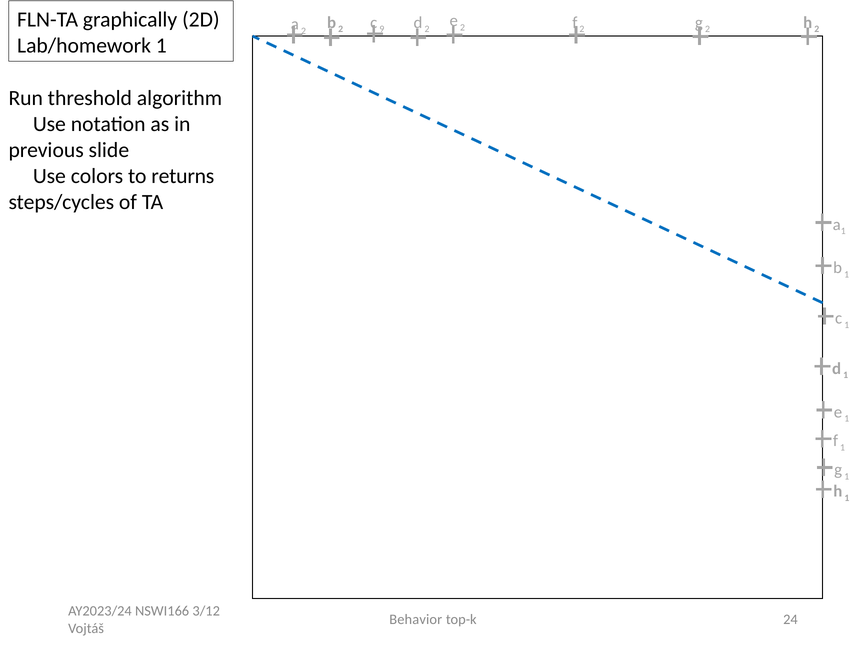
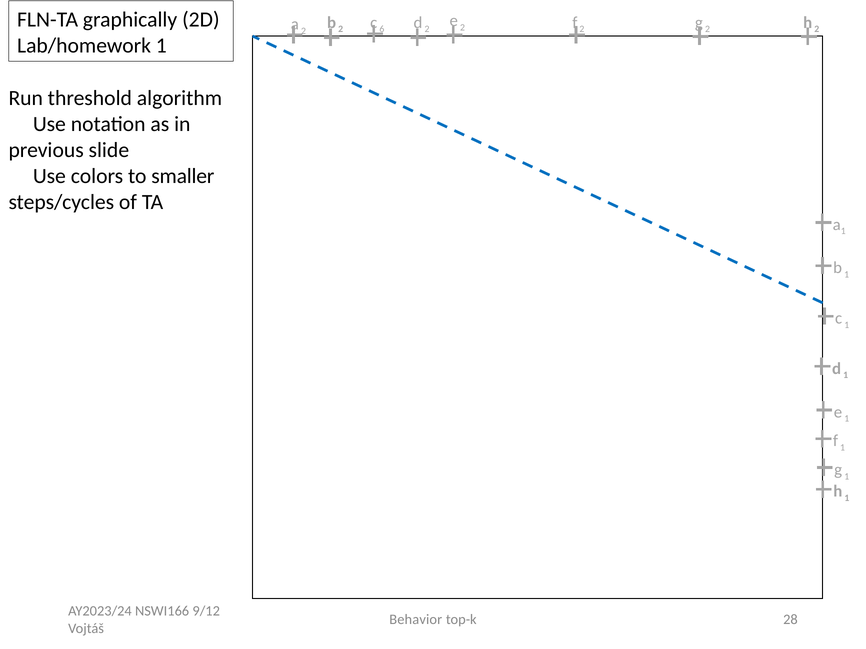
9: 9 -> 6
returns: returns -> smaller
3/12: 3/12 -> 9/12
24: 24 -> 28
